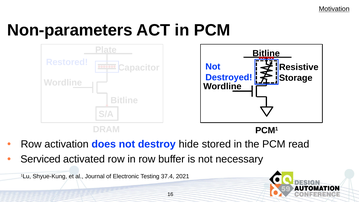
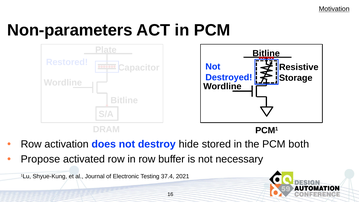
read: read -> both
Serviced: Serviced -> Propose
